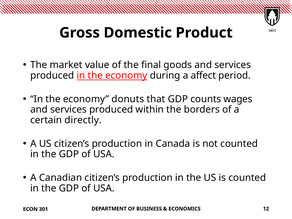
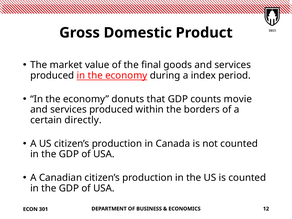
affect: affect -> index
wages: wages -> movie
